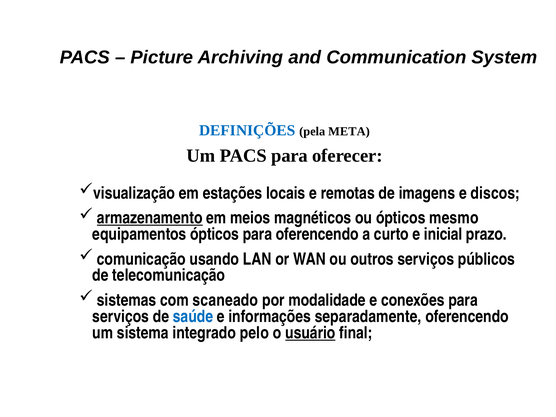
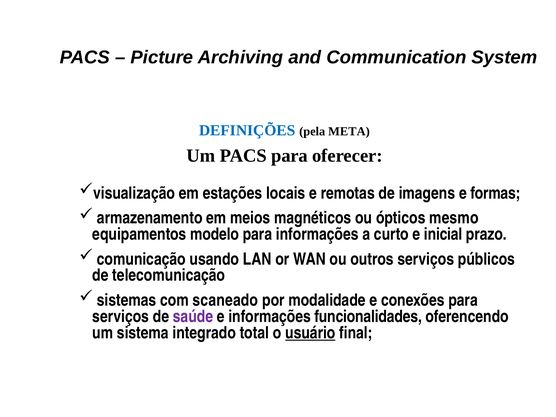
discos: discos -> formas
armazenamento underline: present -> none
equipamentos ópticos: ópticos -> modelo
para oferencendo: oferencendo -> informações
saúde colour: blue -> purple
separadamente: separadamente -> funcionalidades
pelo: pelo -> total
